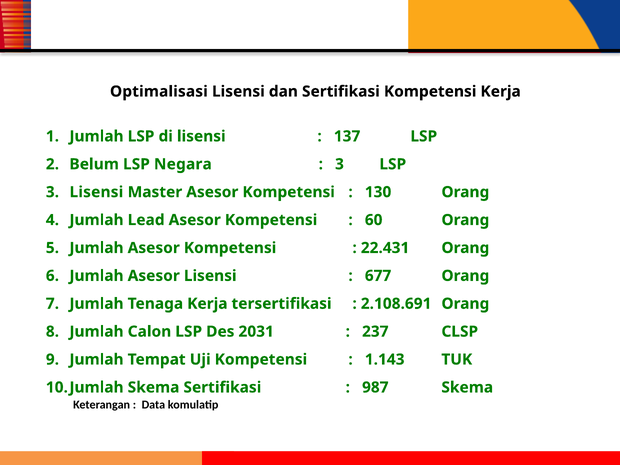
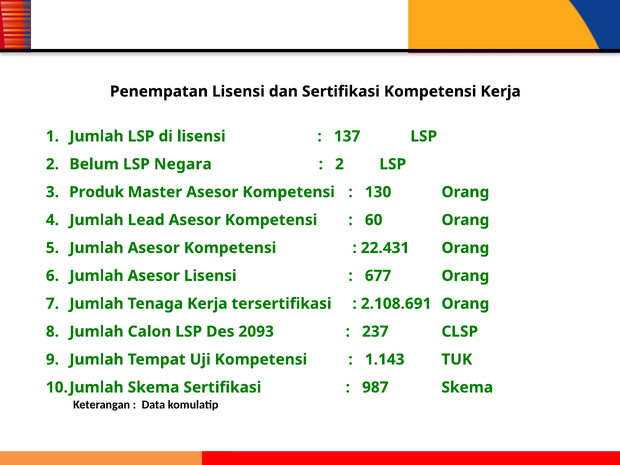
Optimalisasi: Optimalisasi -> Penempatan
3 at (339, 164): 3 -> 2
Lisensi at (96, 192): Lisensi -> Produk
2031: 2031 -> 2093
